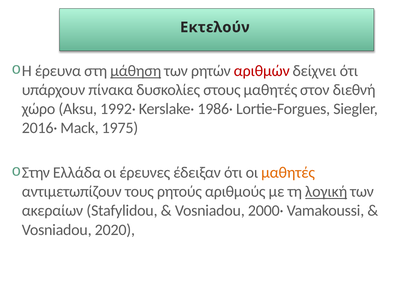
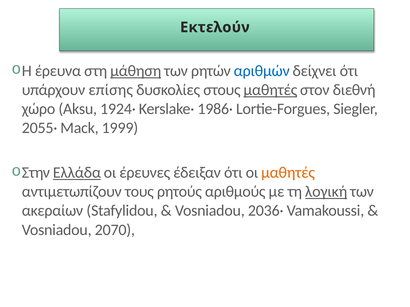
αριθμών colour: red -> blue
πίνακα: πίνακα -> επίσης
μαθητές at (270, 90) underline: none -> present
1992·: 1992· -> 1924·
2016·: 2016· -> 2055·
1975: 1975 -> 1999
Ελλάδα underline: none -> present
2000·: 2000· -> 2036·
2020: 2020 -> 2070
